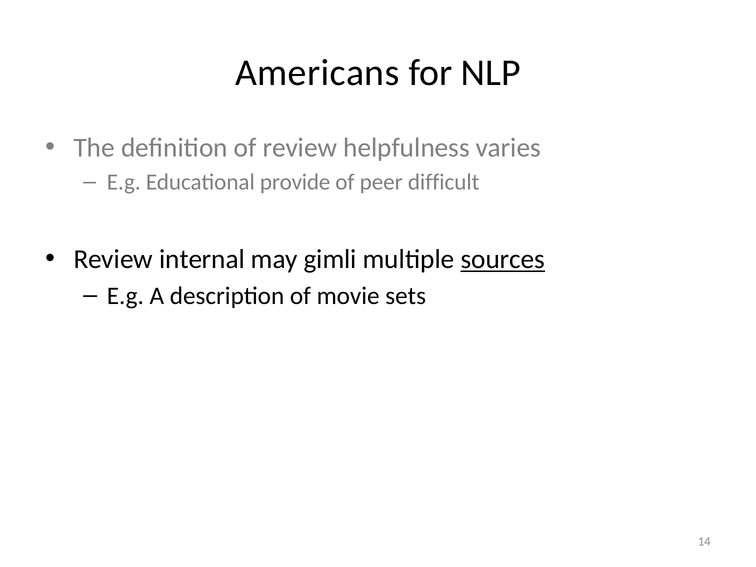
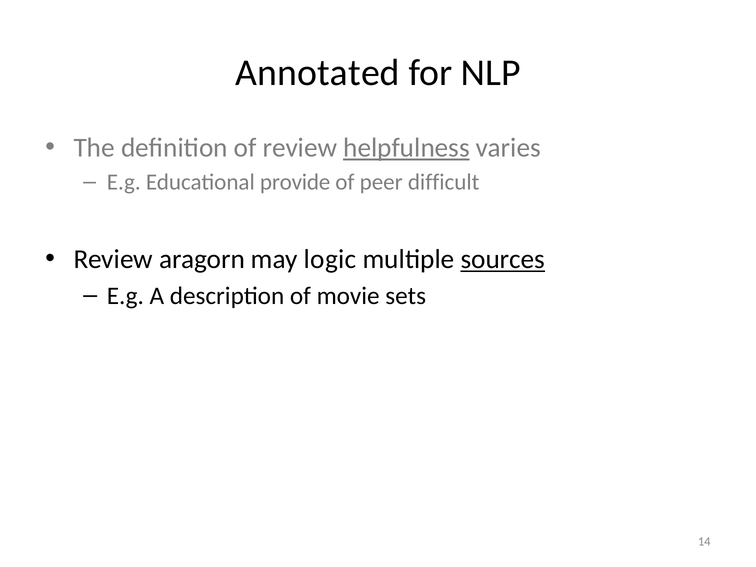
Americans: Americans -> Annotated
helpfulness underline: none -> present
internal: internal -> aragorn
gimli: gimli -> logic
